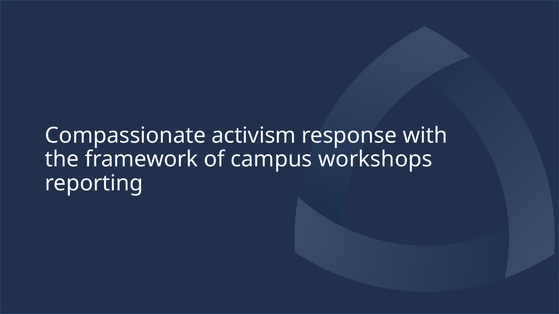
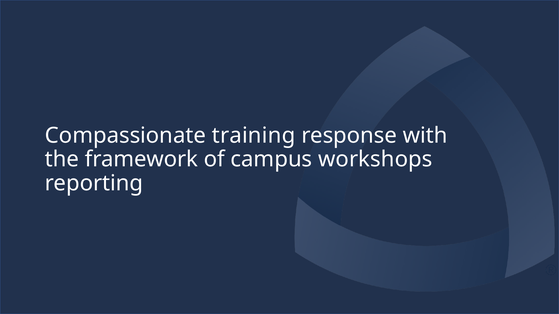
activism: activism -> training
